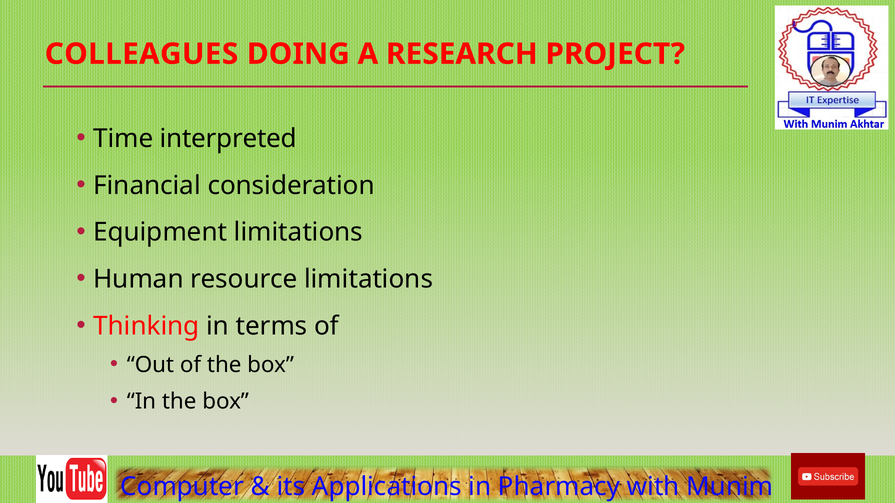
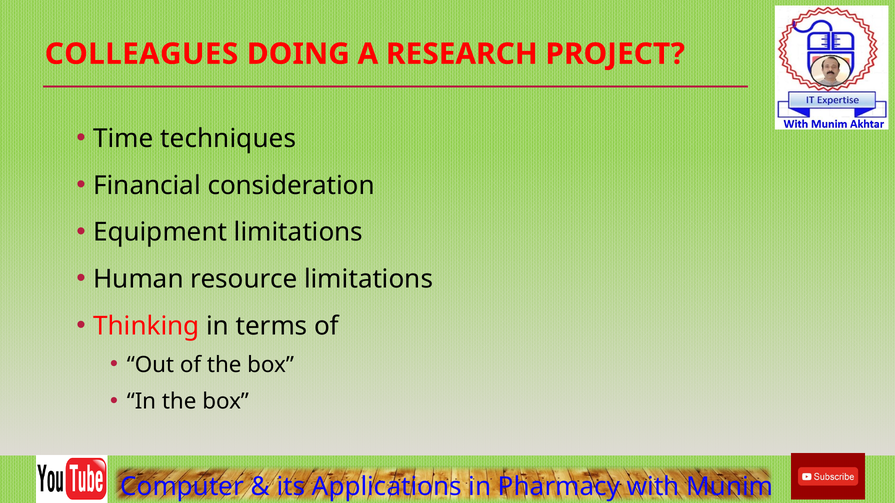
interpreted: interpreted -> techniques
